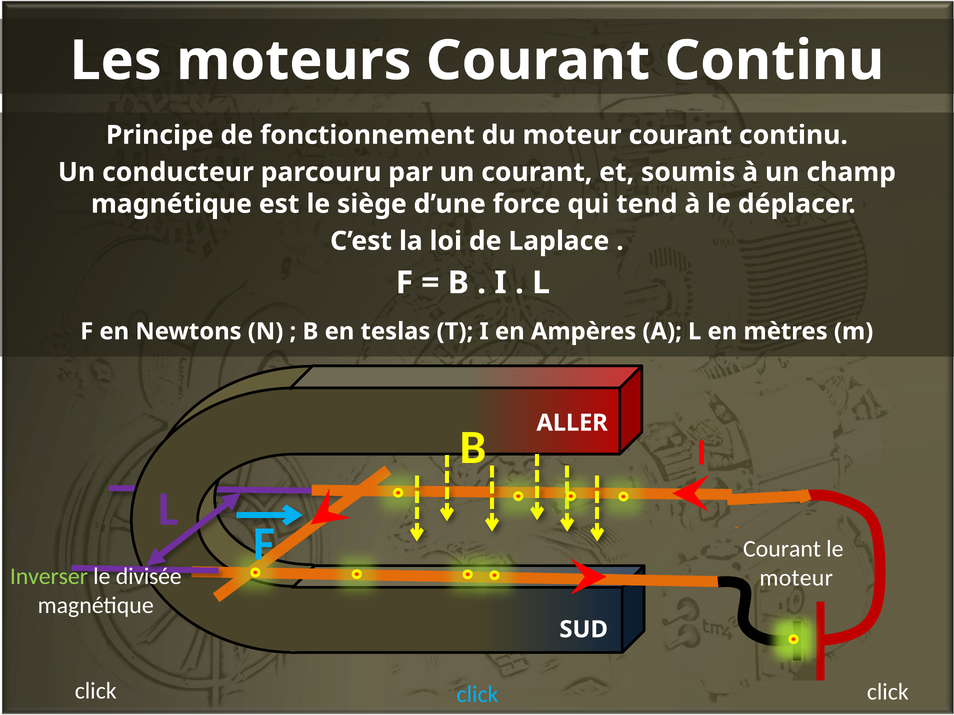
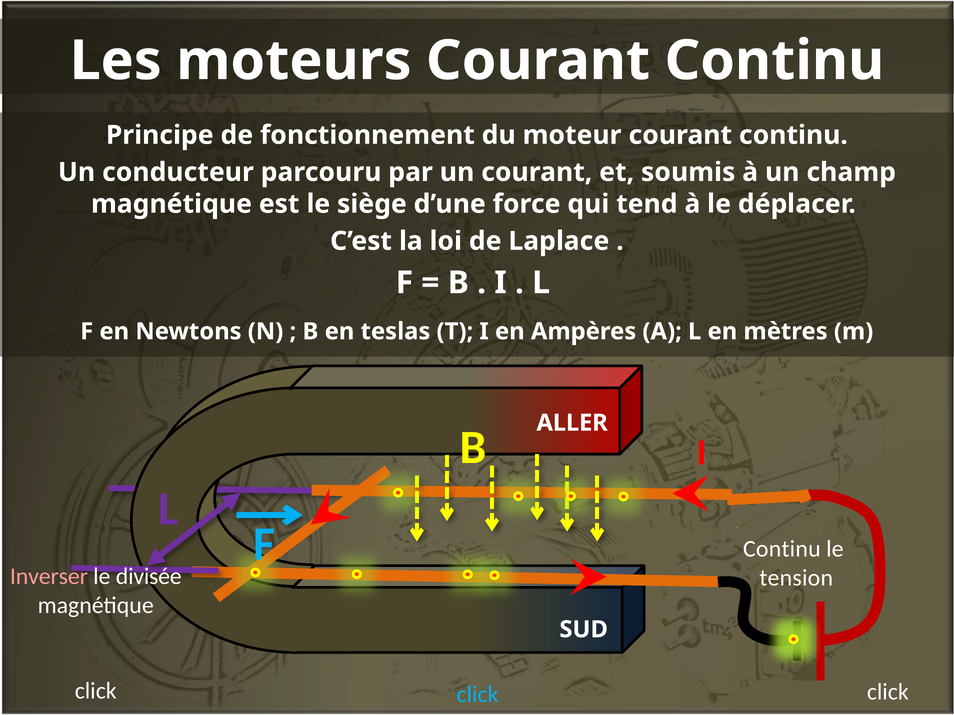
Courant at (782, 550): Courant -> Continu
Inverser colour: light green -> pink
moteur at (796, 578): moteur -> tension
